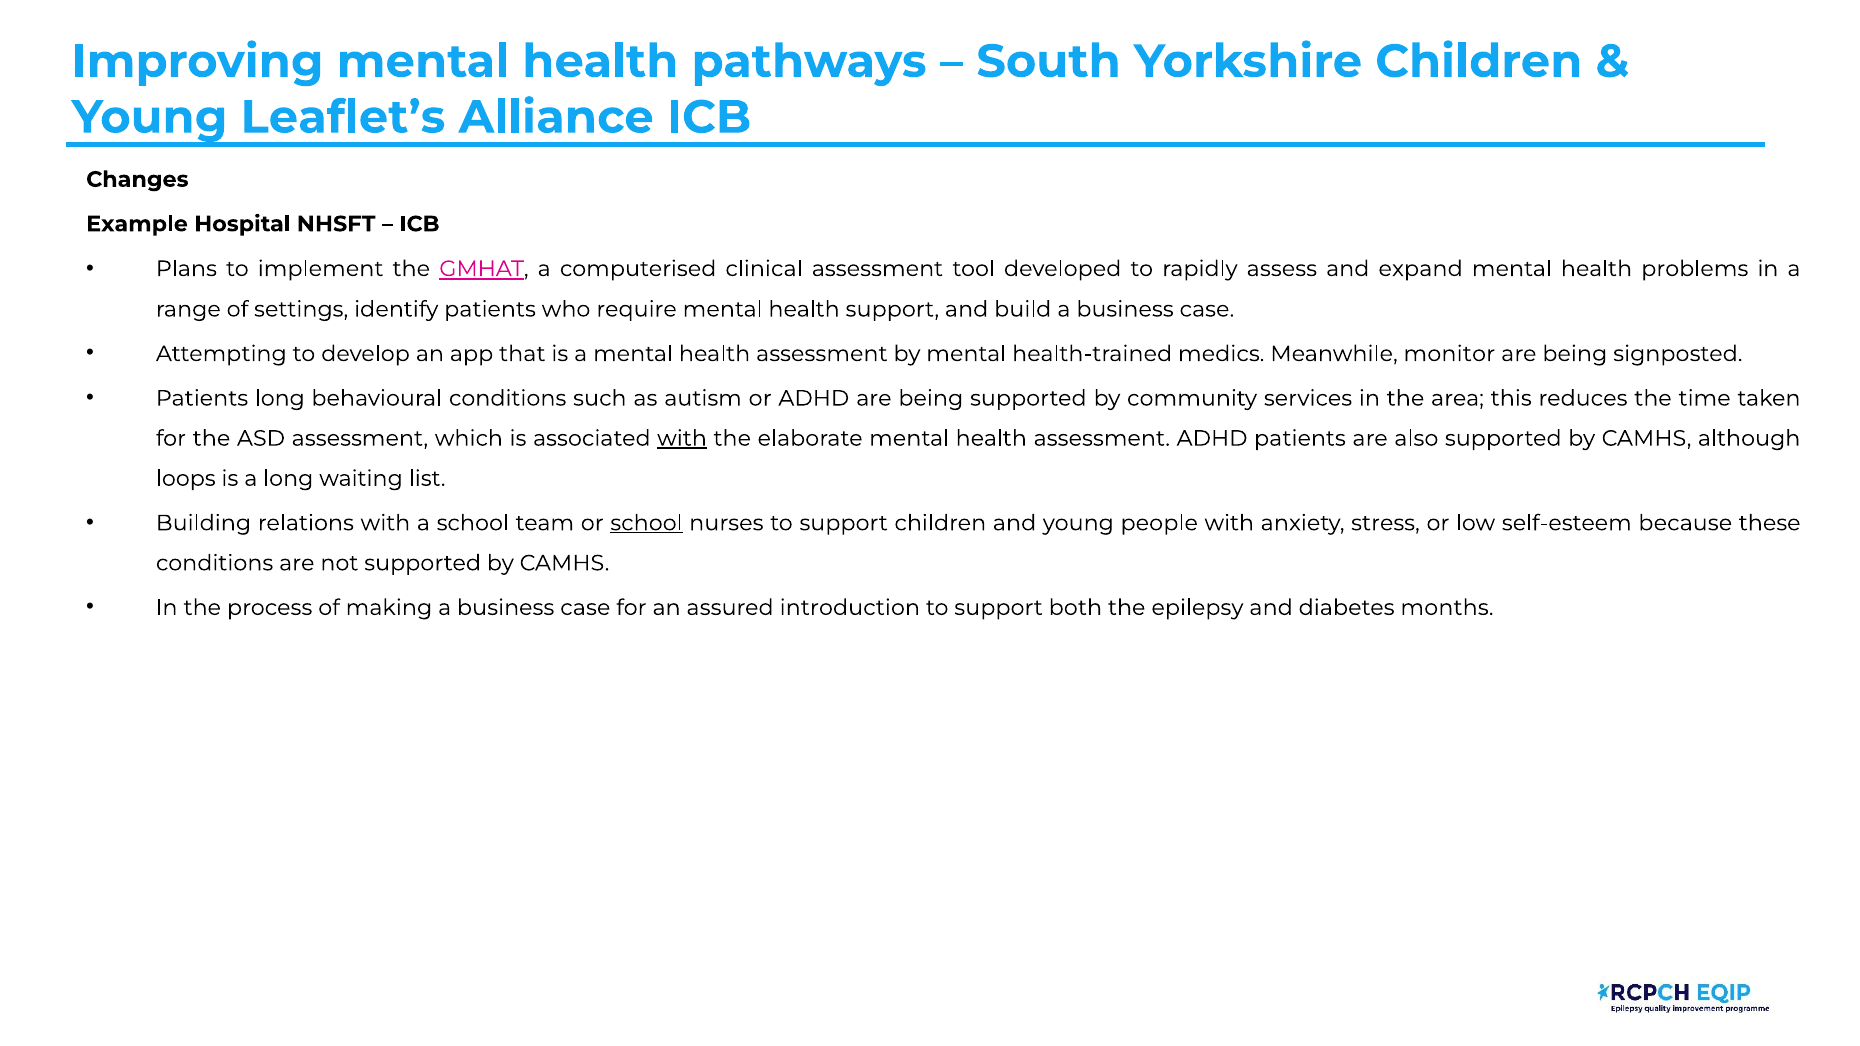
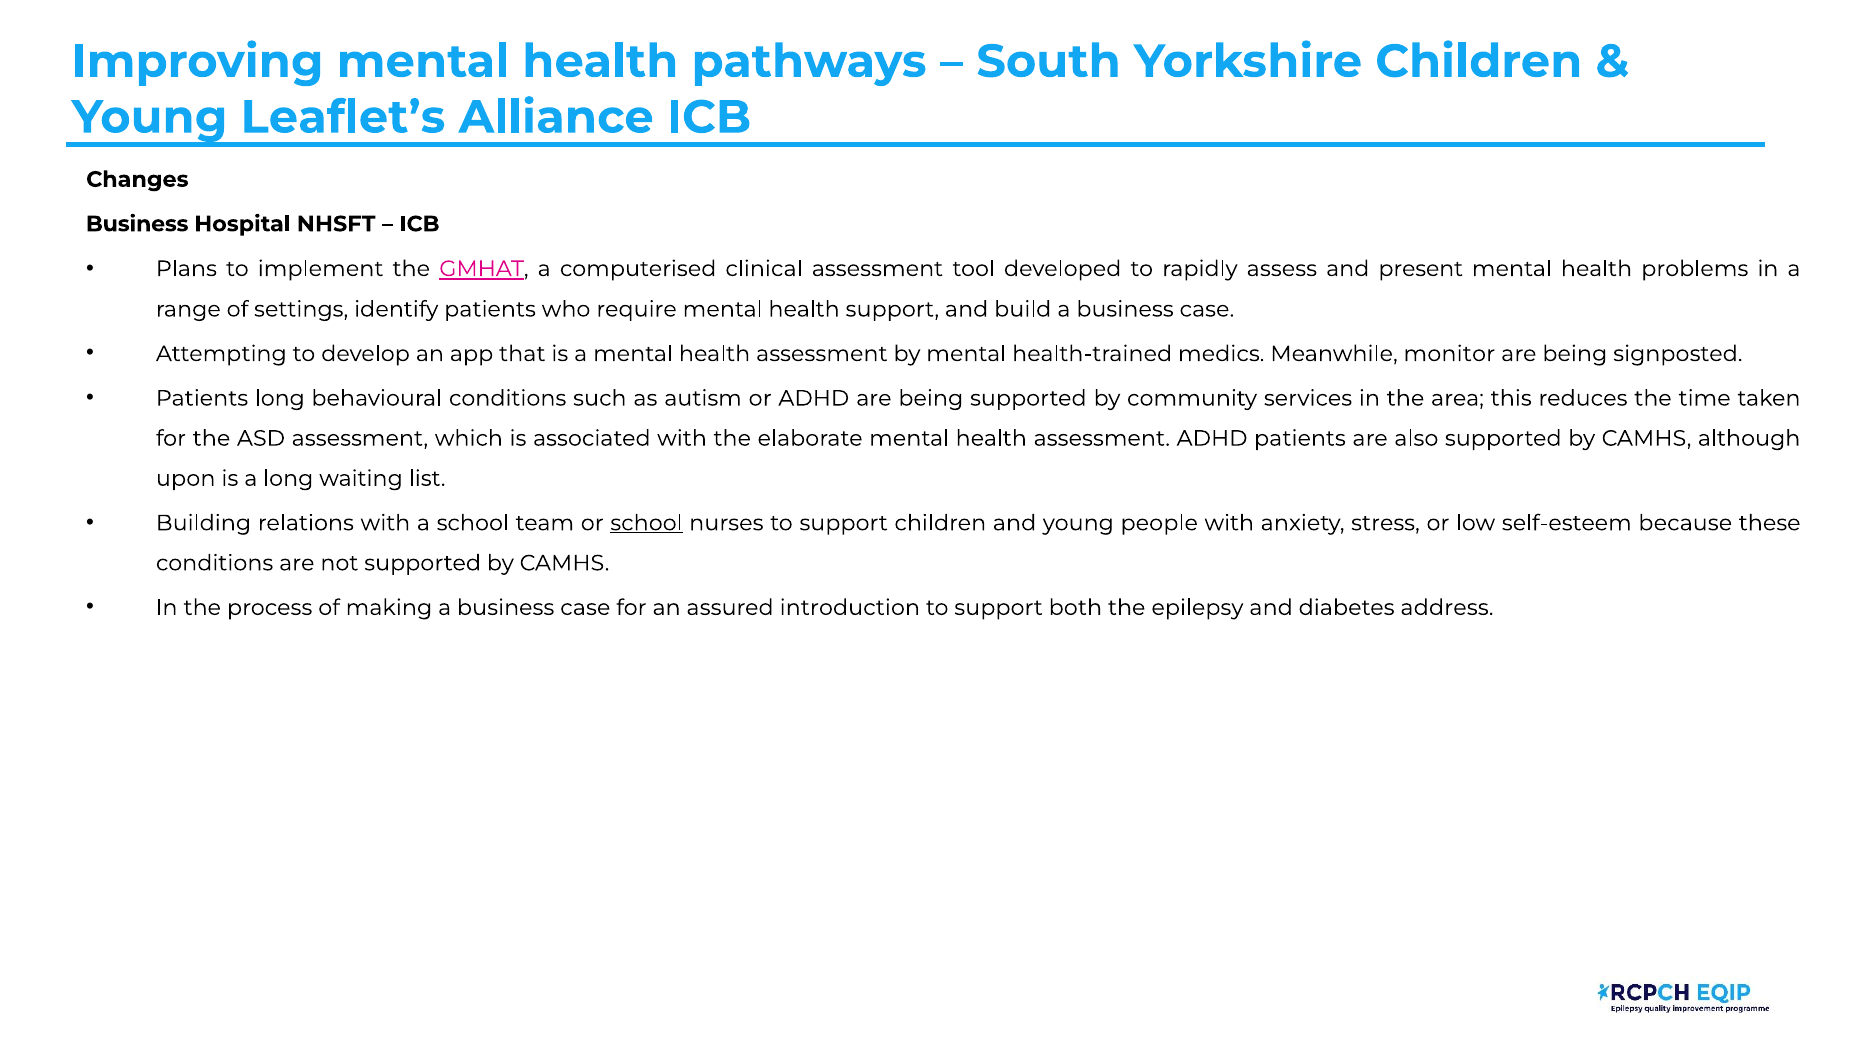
Example at (137, 224): Example -> Business
expand: expand -> present
with at (682, 438) underline: present -> none
loops: loops -> upon
months: months -> address
